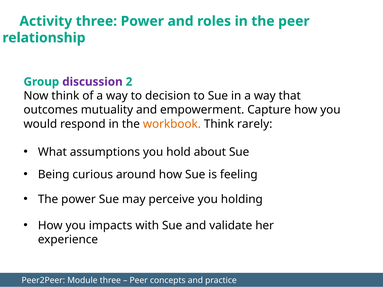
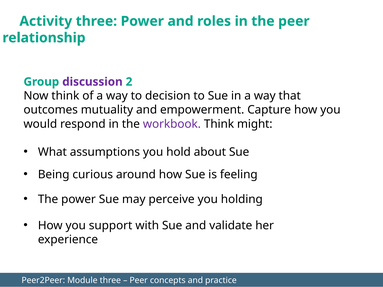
workbook colour: orange -> purple
rarely: rarely -> might
impacts: impacts -> support
